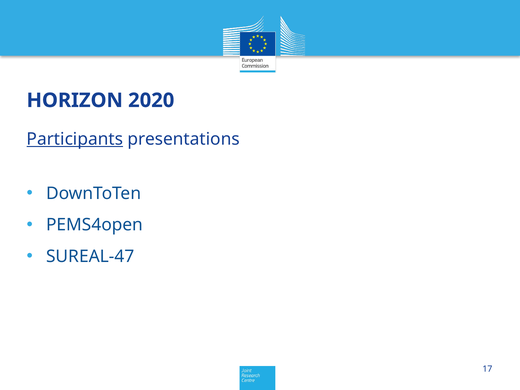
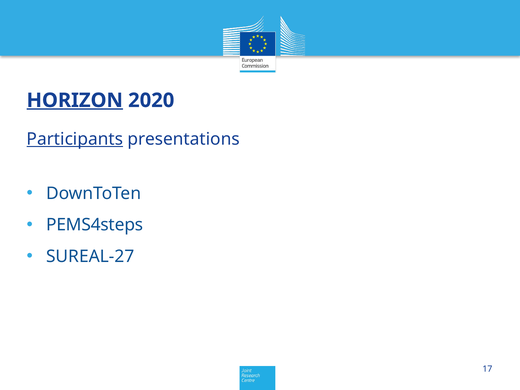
HORIZON underline: none -> present
PEMS4open: PEMS4open -> PEMS4steps
SUREAL-47: SUREAL-47 -> SUREAL-27
